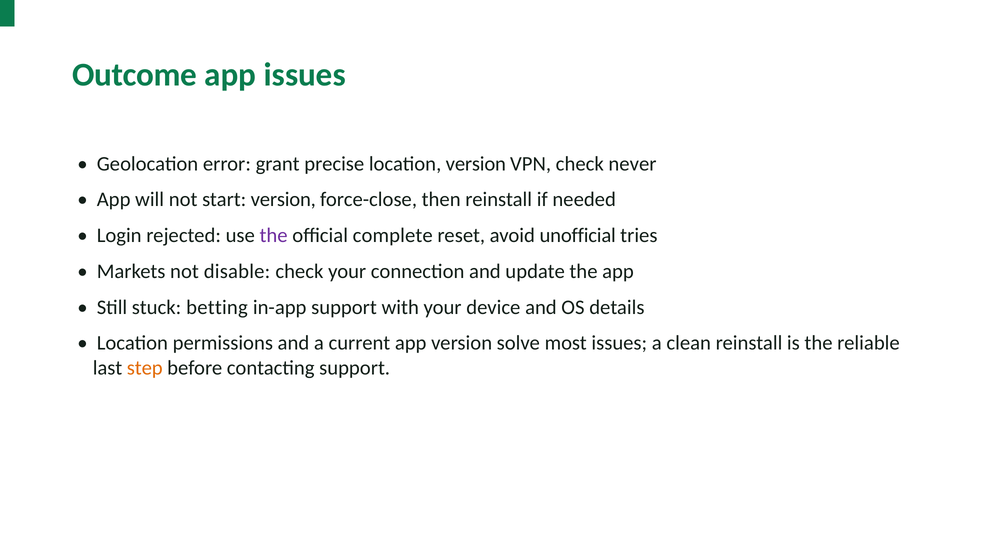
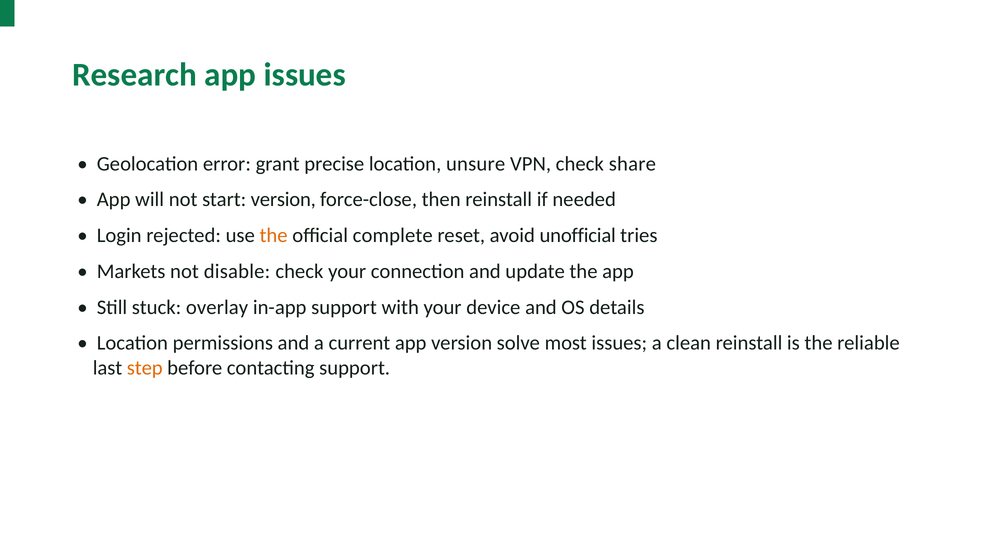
Outcome: Outcome -> Research
location version: version -> unsure
never: never -> share
the at (274, 236) colour: purple -> orange
betting: betting -> overlay
